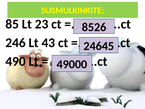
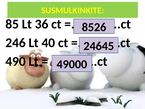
23: 23 -> 36
43: 43 -> 40
